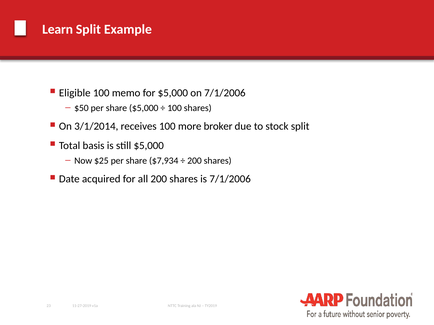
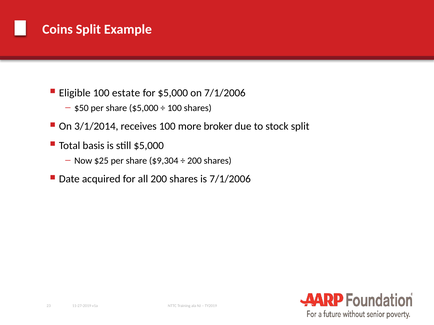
Learn: Learn -> Coins
memo: memo -> estate
$7,934: $7,934 -> $9,304
